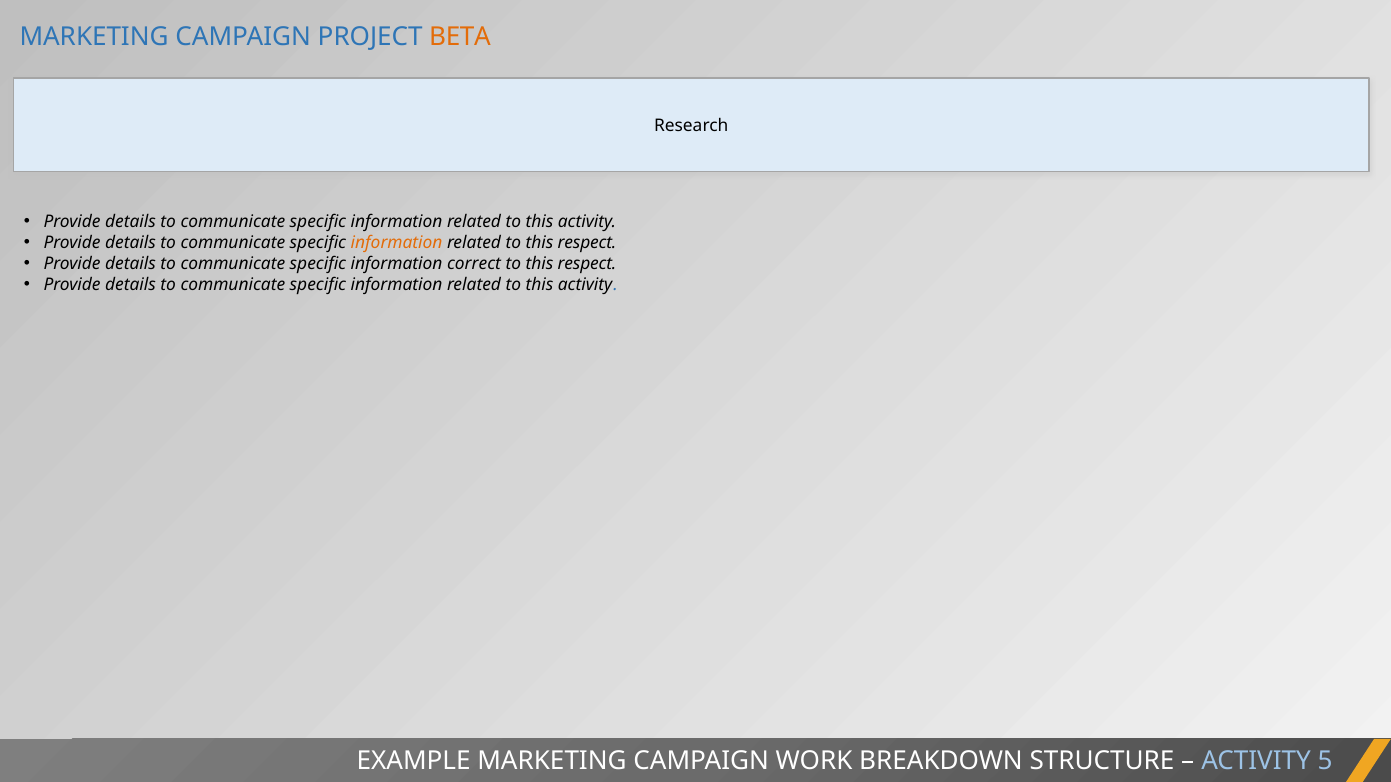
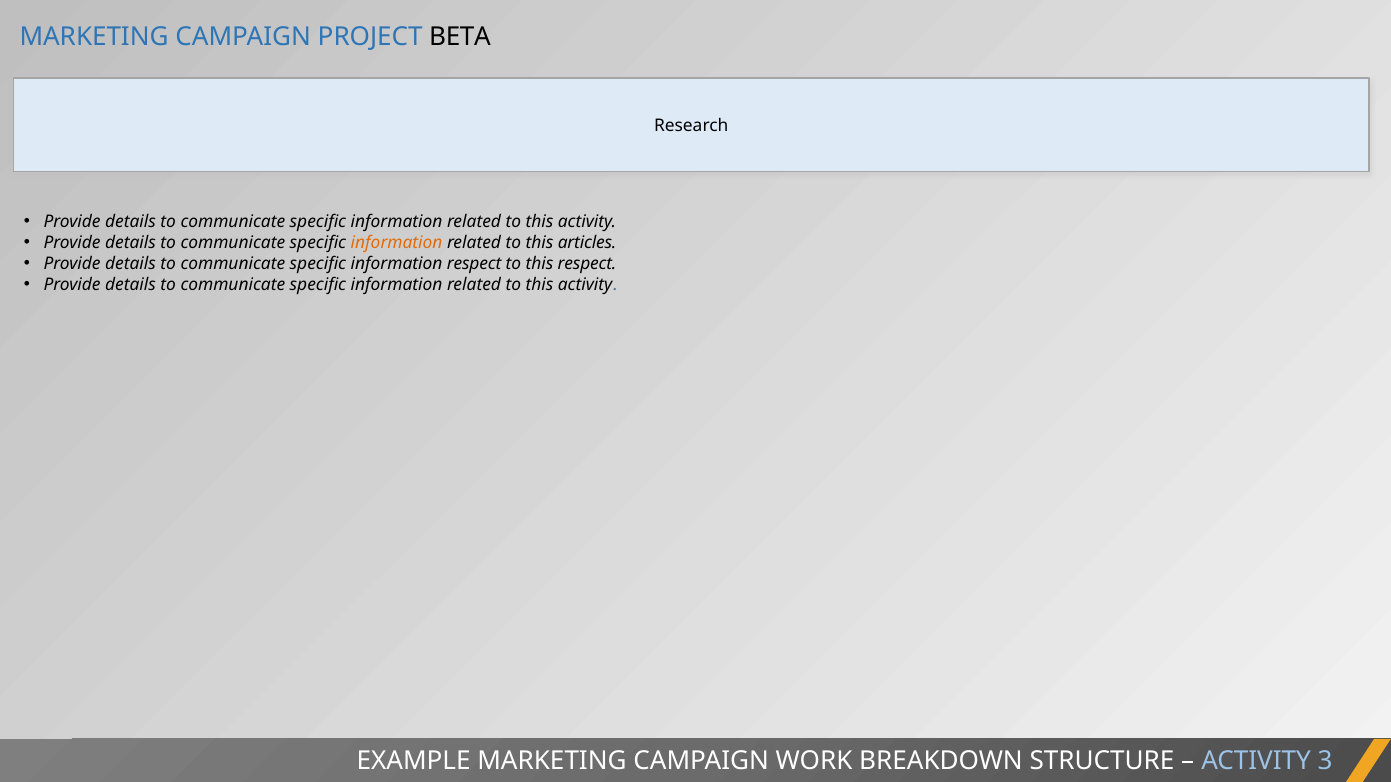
BETA colour: orange -> black
related to this respect: respect -> articles
information correct: correct -> respect
5: 5 -> 3
